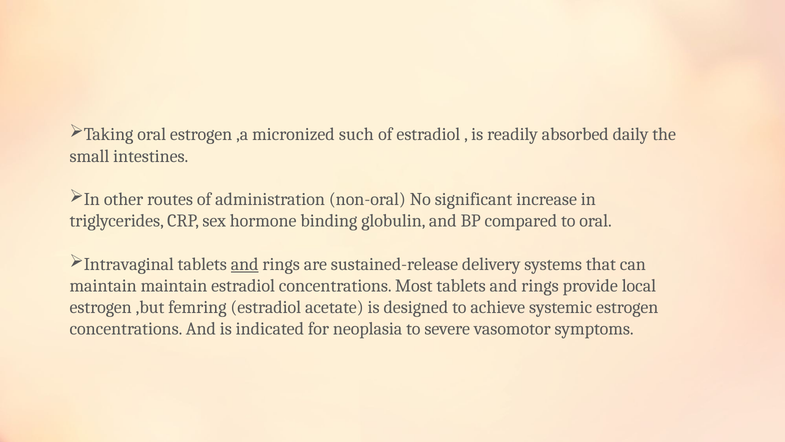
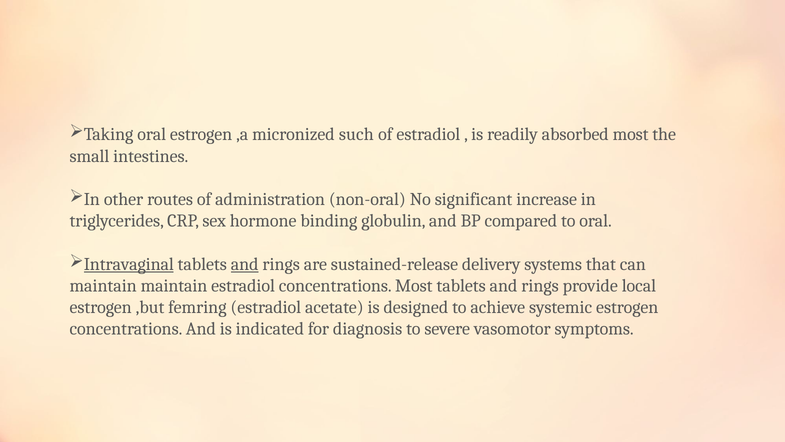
absorbed daily: daily -> most
Intravaginal underline: none -> present
neoplasia: neoplasia -> diagnosis
